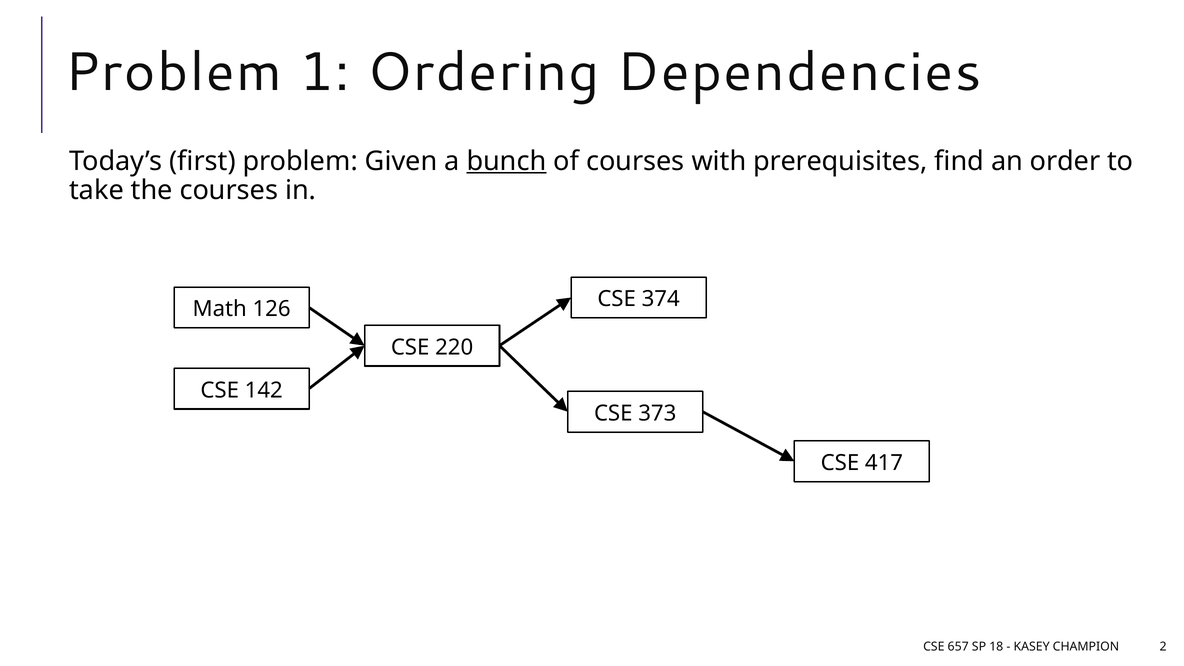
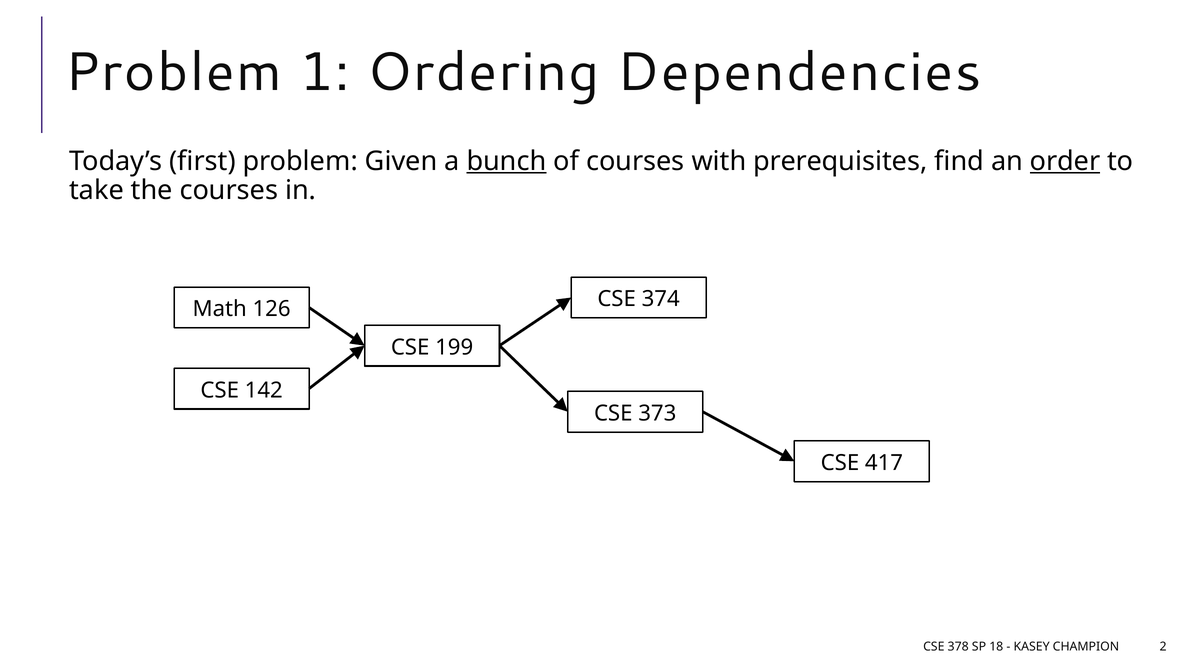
order underline: none -> present
220: 220 -> 199
657: 657 -> 378
